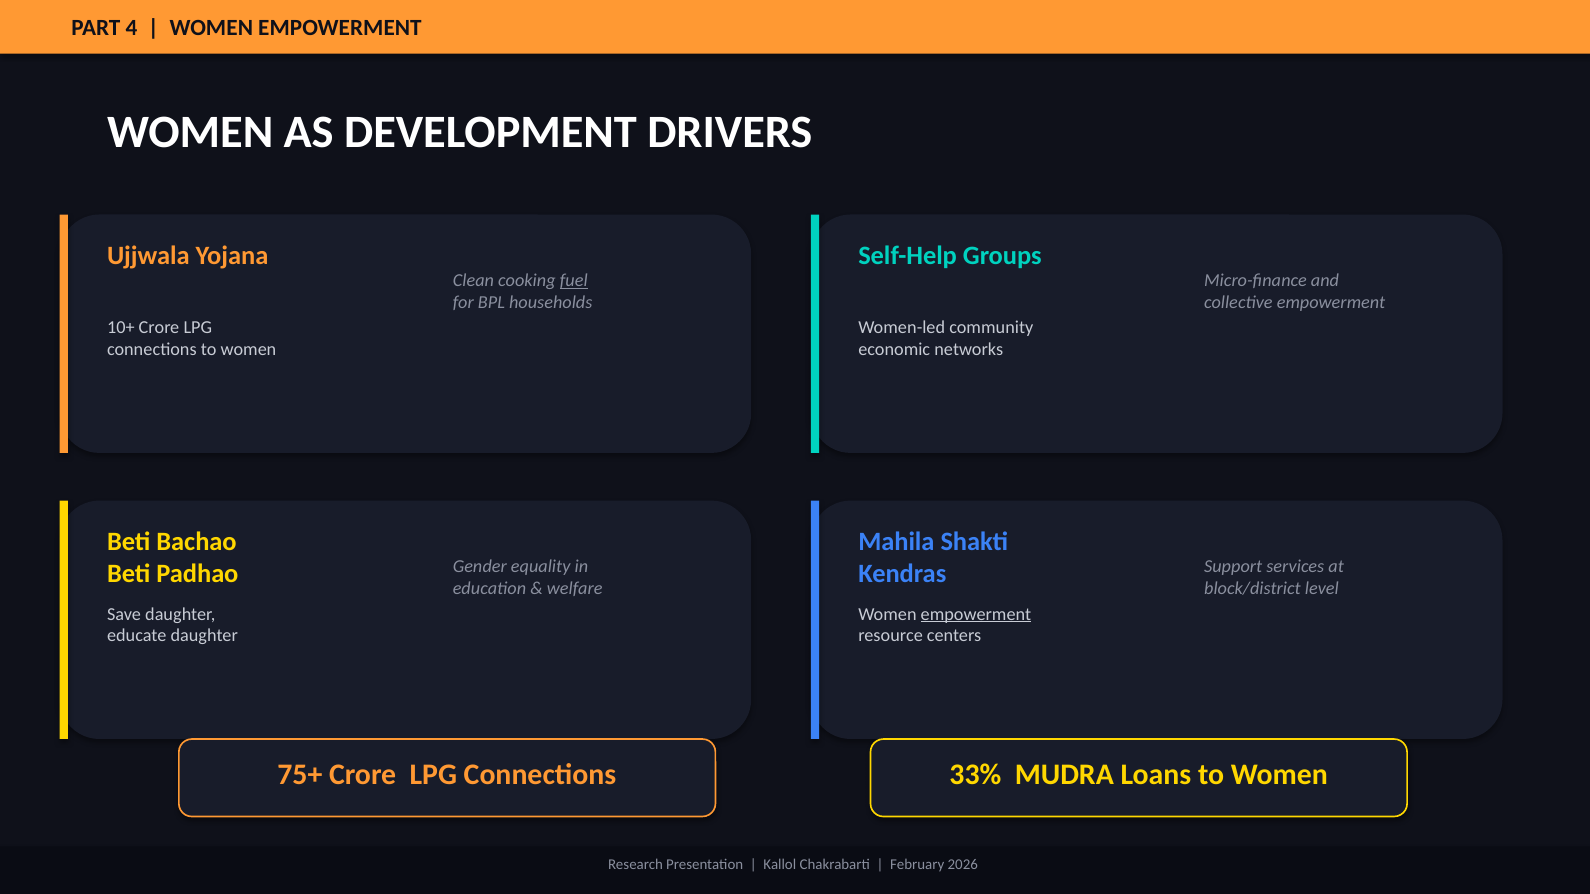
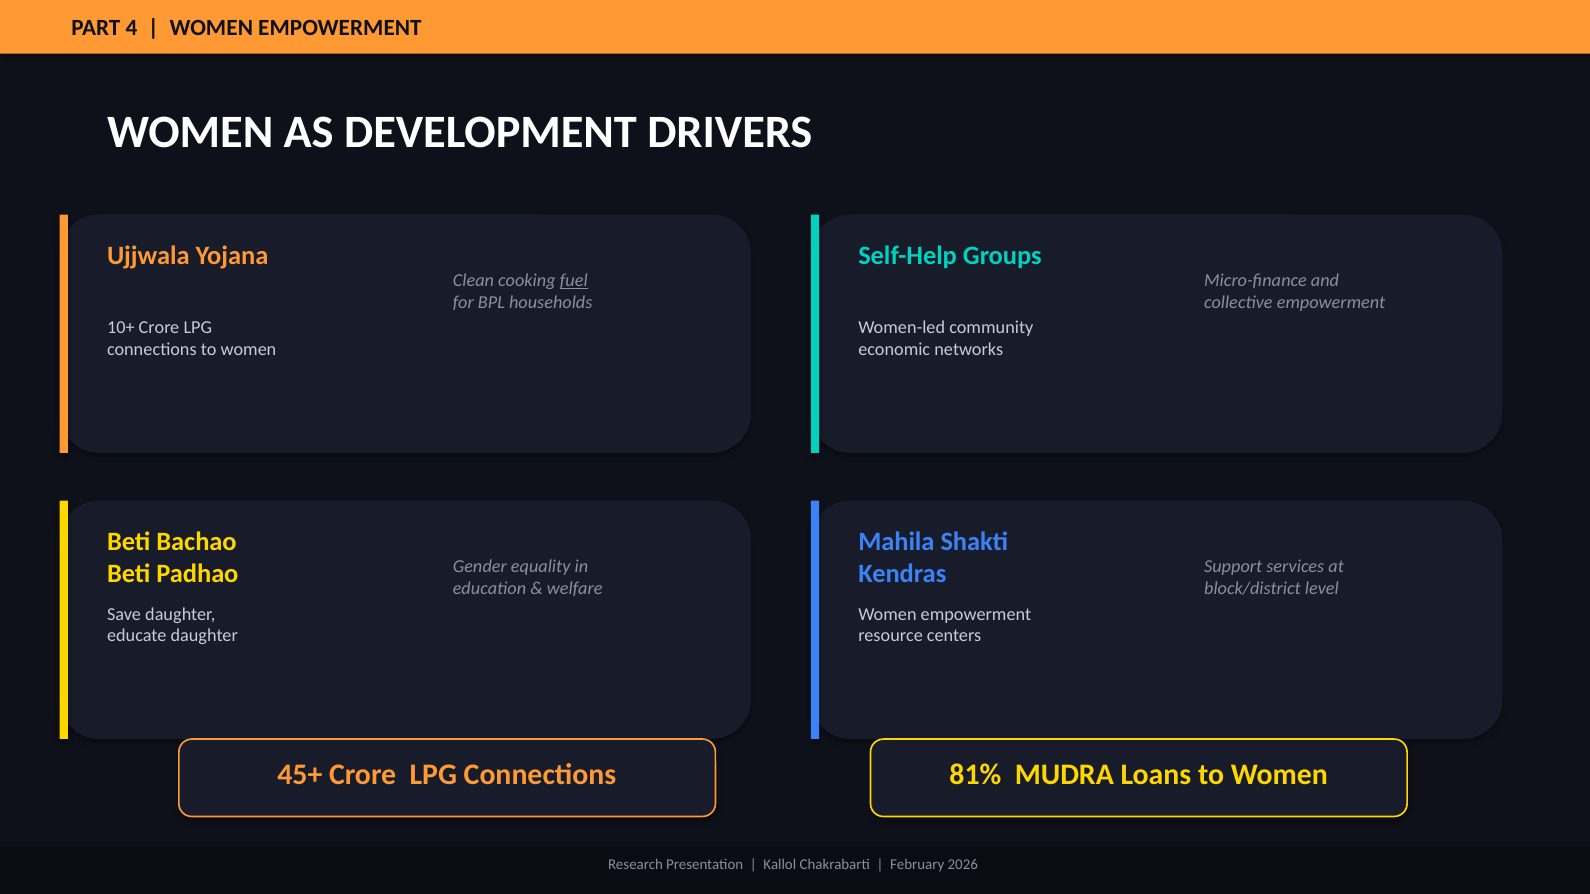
empowerment at (976, 614) underline: present -> none
75+: 75+ -> 45+
33%: 33% -> 81%
